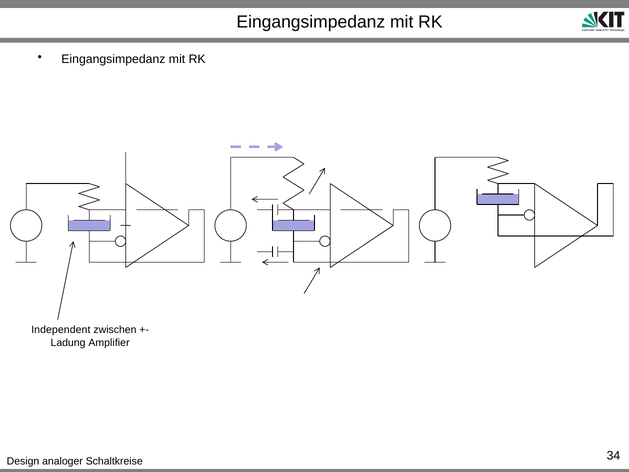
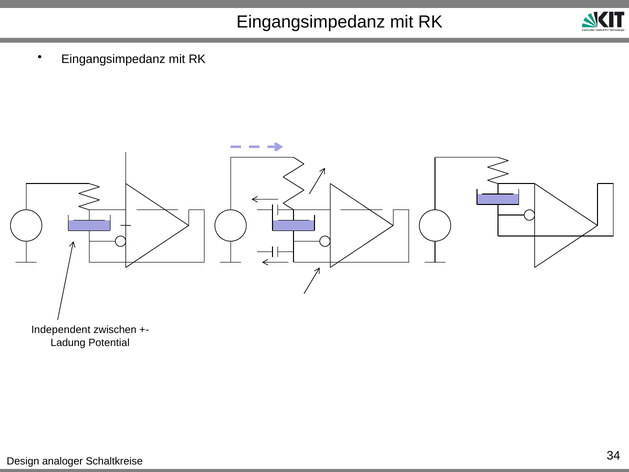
Amplifier: Amplifier -> Potential
